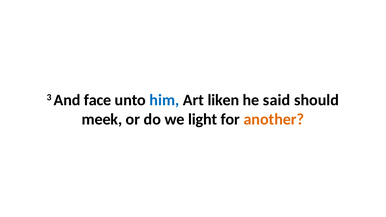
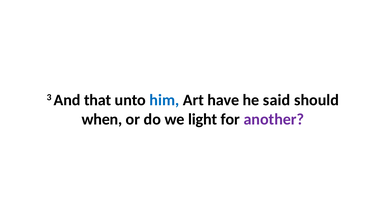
face: face -> that
liken: liken -> have
meek: meek -> when
another colour: orange -> purple
